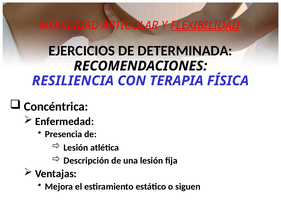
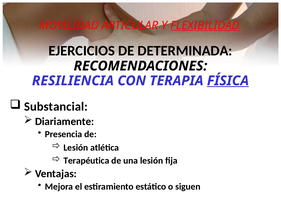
FÍSICA underline: none -> present
Concéntrica: Concéntrica -> Substancial
Enfermedad: Enfermedad -> Diariamente
Descripción: Descripción -> Terapéutica
